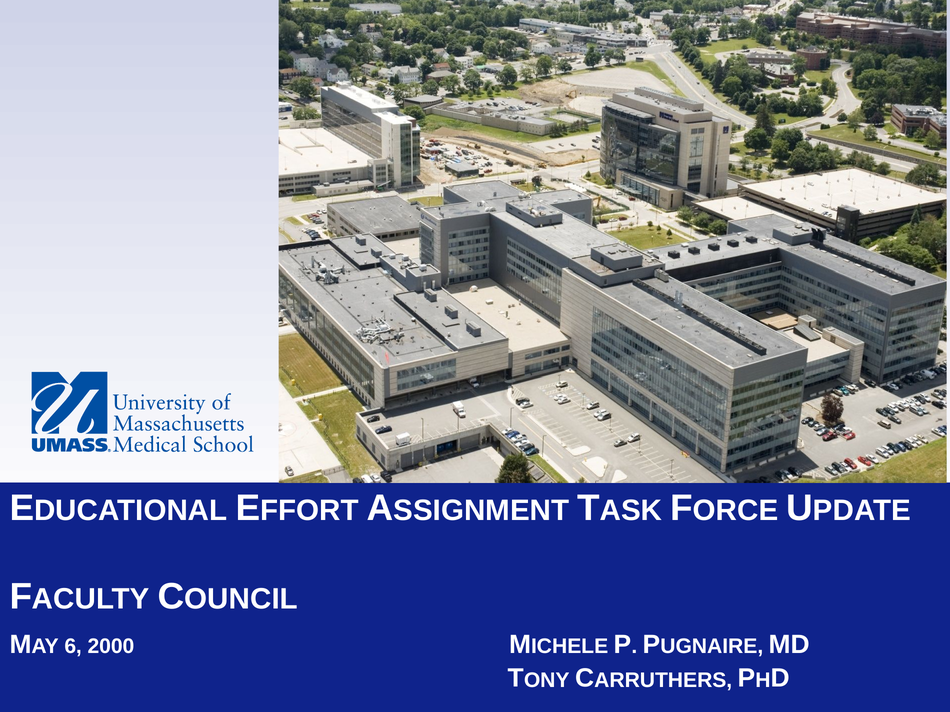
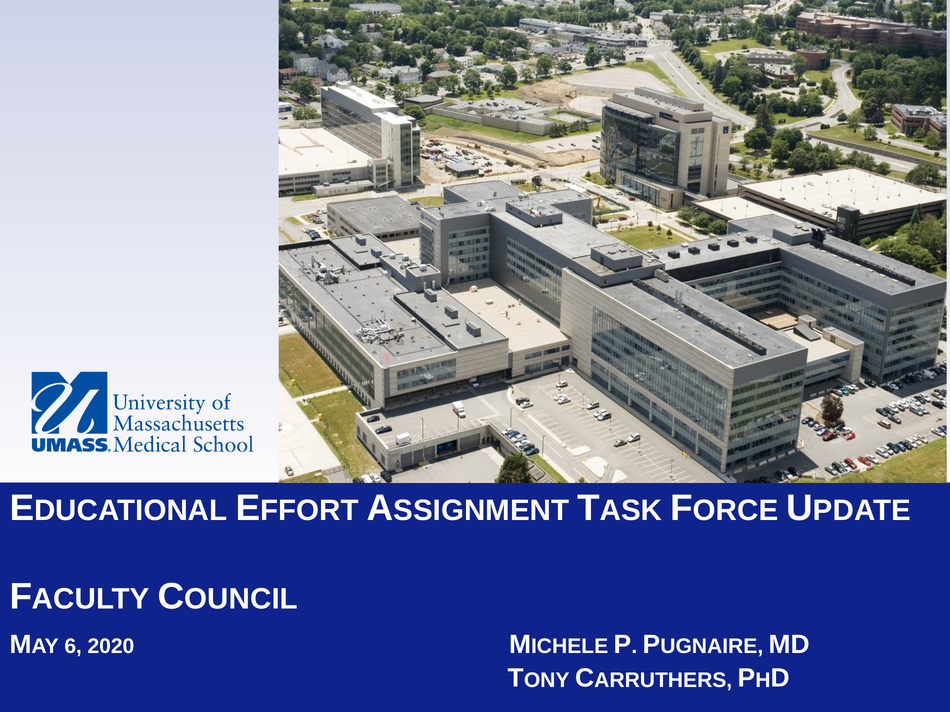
2000: 2000 -> 2020
